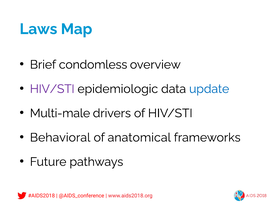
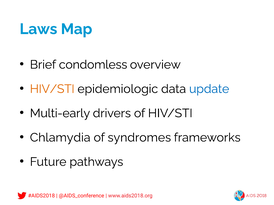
HIV/STI at (52, 89) colour: purple -> orange
Multi-male: Multi-male -> Multi-early
Behavioral: Behavioral -> Chlamydia
anatomical: anatomical -> syndromes
